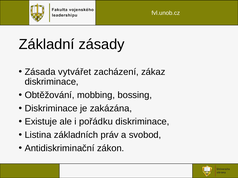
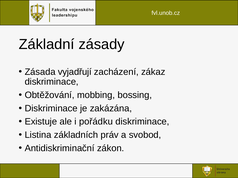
vytvářet: vytvářet -> vyjadřují
